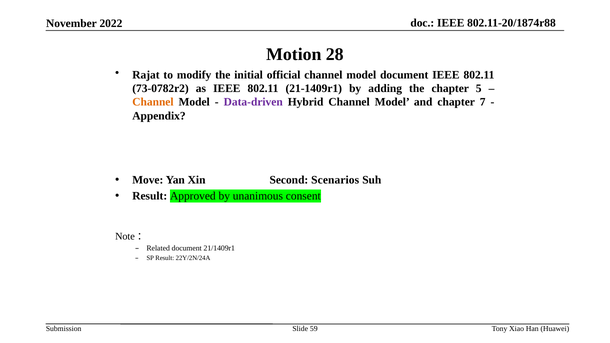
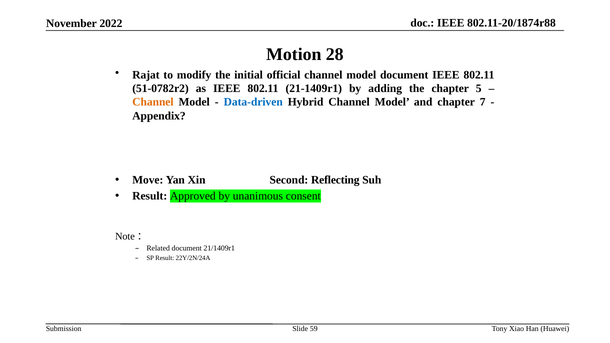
73-0782r2: 73-0782r2 -> 51-0782r2
Data-driven colour: purple -> blue
Scenarios: Scenarios -> Reflecting
